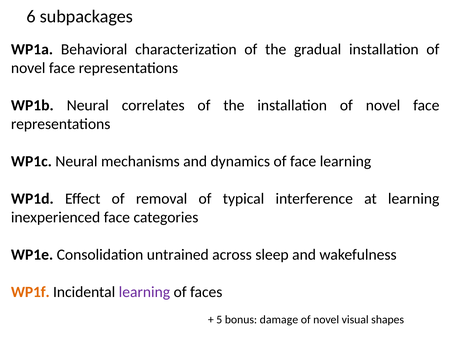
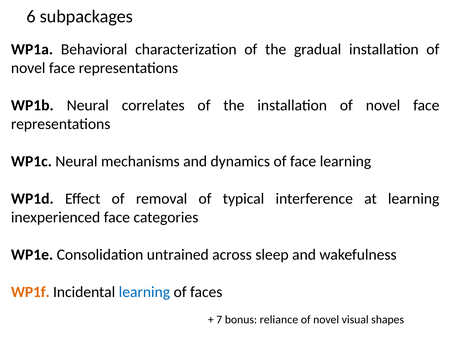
learning at (144, 292) colour: purple -> blue
5: 5 -> 7
damage: damage -> reliance
